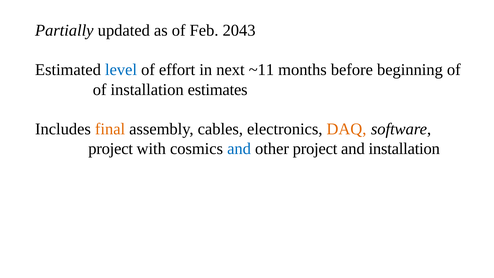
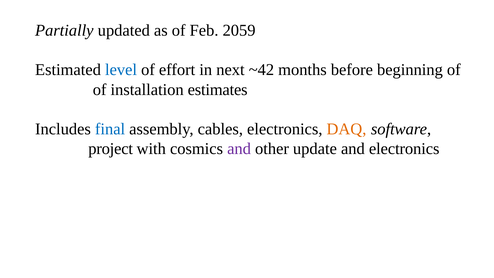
2043: 2043 -> 2059
~11: ~11 -> ~42
final colour: orange -> blue
and at (239, 149) colour: blue -> purple
other project: project -> update
and installation: installation -> electronics
